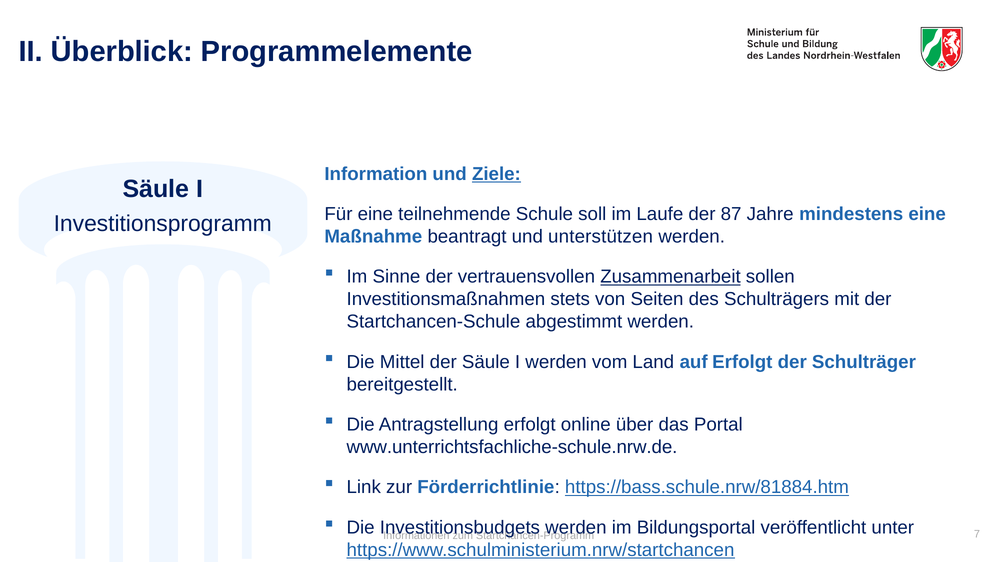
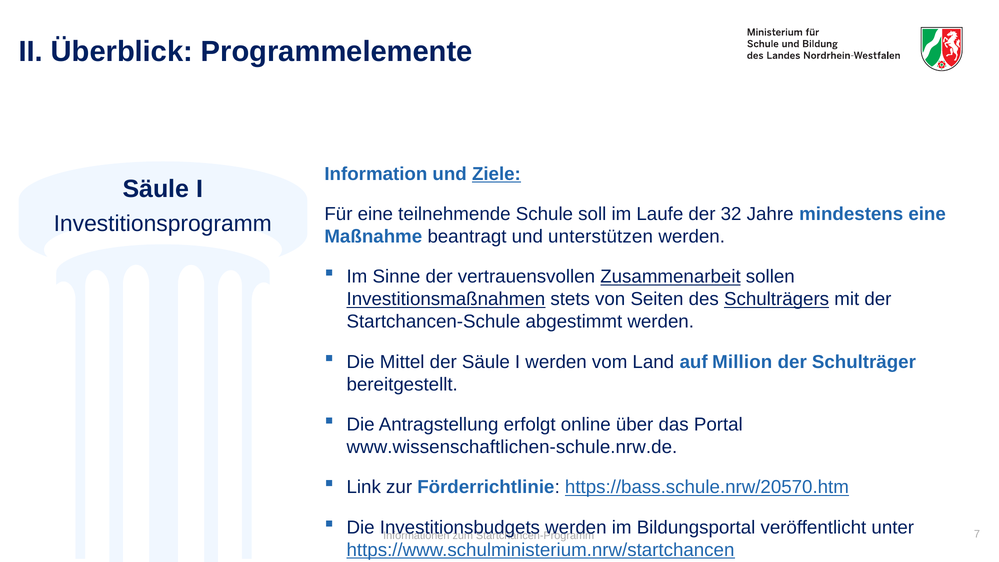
87: 87 -> 32
Investitionsmaßnahmen underline: none -> present
Schulträgers underline: none -> present
auf Erfolgt: Erfolgt -> Million
www.unterrichtsfachliche-schule.nrw.de: www.unterrichtsfachliche-schule.nrw.de -> www.wissenschaftlichen-schule.nrw.de
https://bass.schule.nrw/81884.htm: https://bass.schule.nrw/81884.htm -> https://bass.schule.nrw/20570.htm
